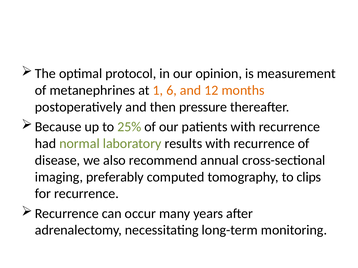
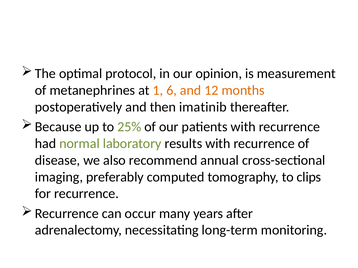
pressure: pressure -> imatinib
